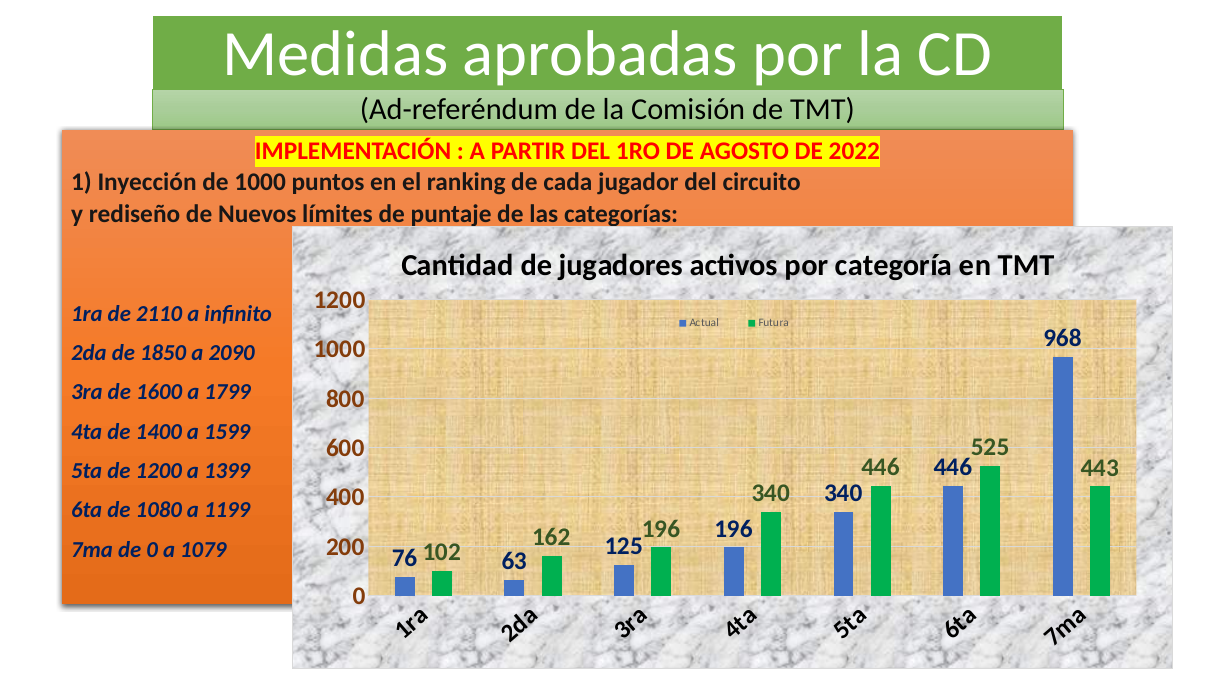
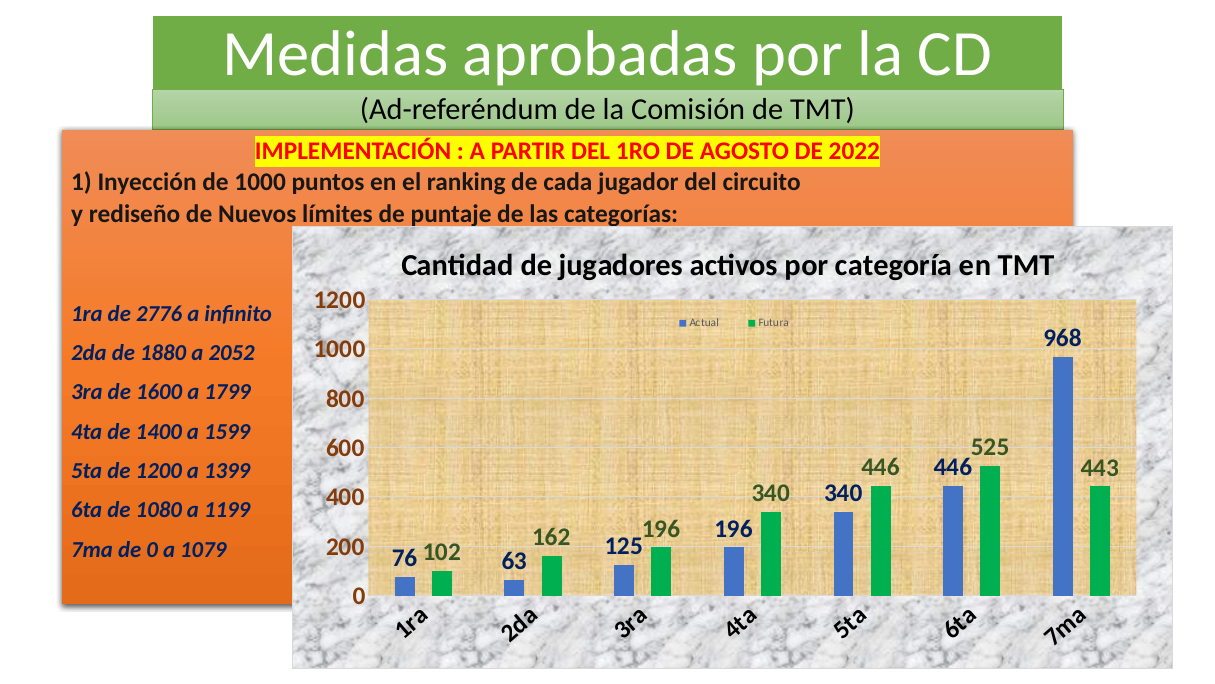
2110: 2110 -> 2776
1850: 1850 -> 1880
2090: 2090 -> 2052
